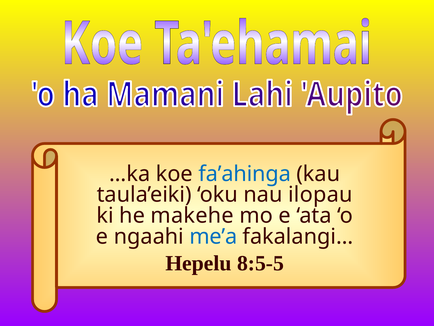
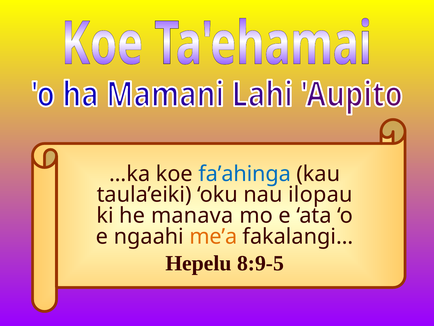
makehe: makehe -> manava
me’a colour: blue -> orange
8:5-5: 8:5-5 -> 8:9-5
